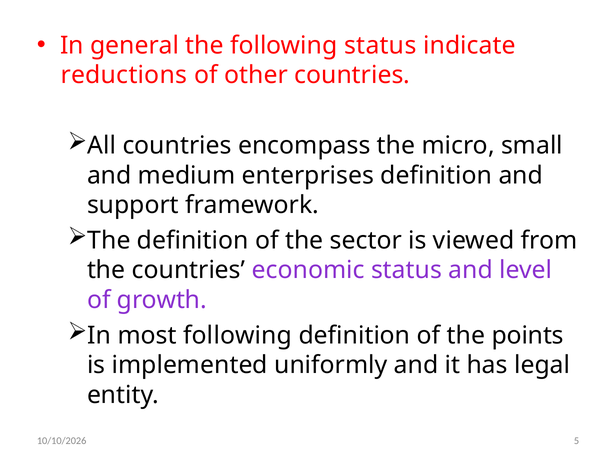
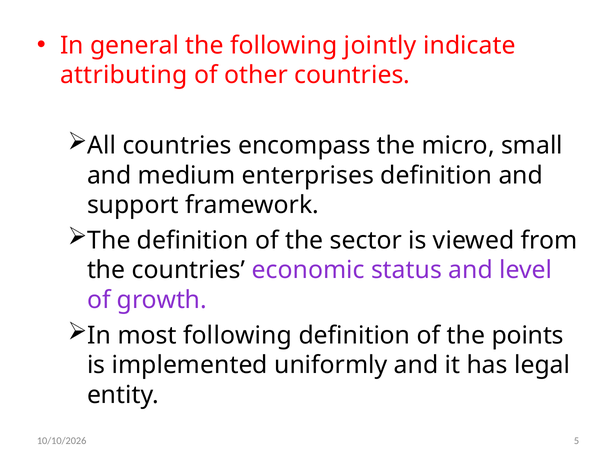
following status: status -> jointly
reductions: reductions -> attributing
